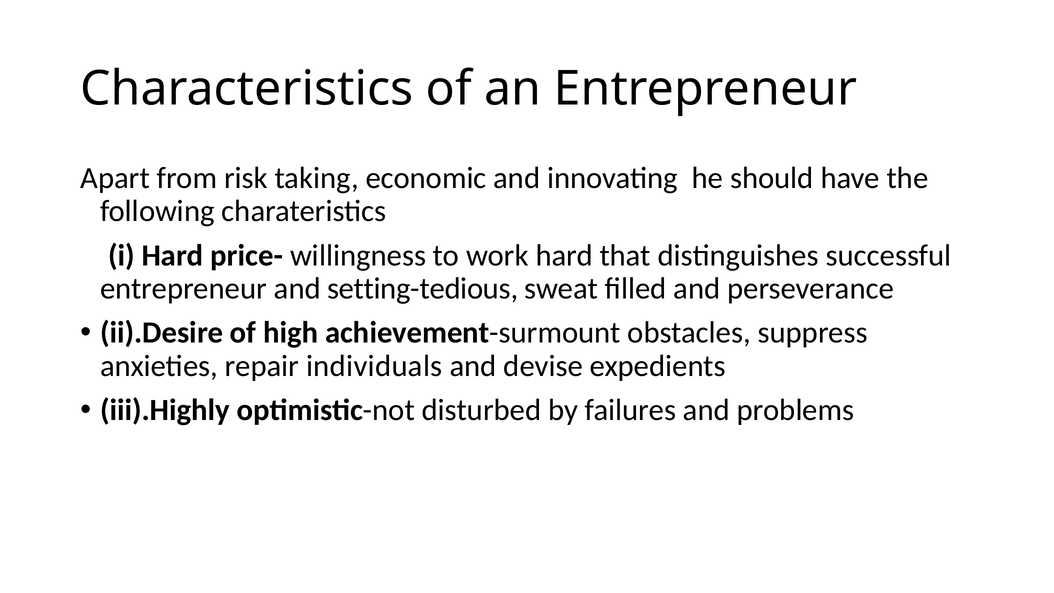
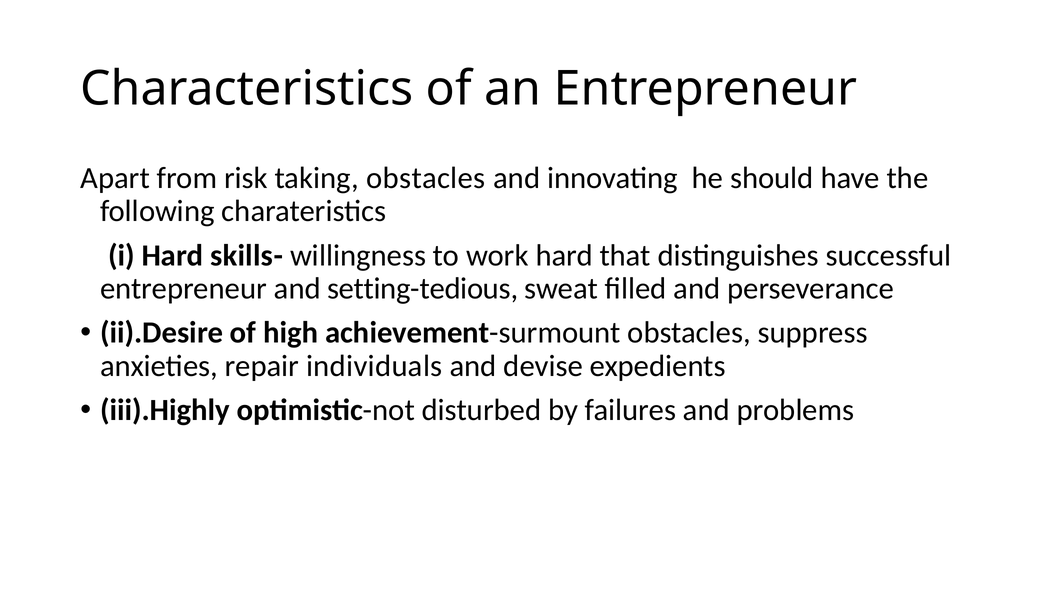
taking economic: economic -> obstacles
price-: price- -> skills-
